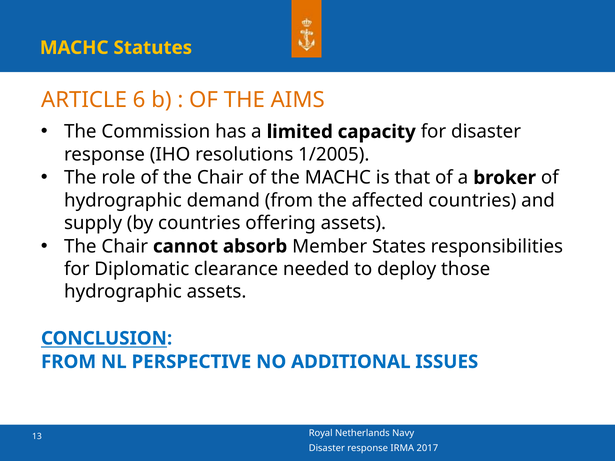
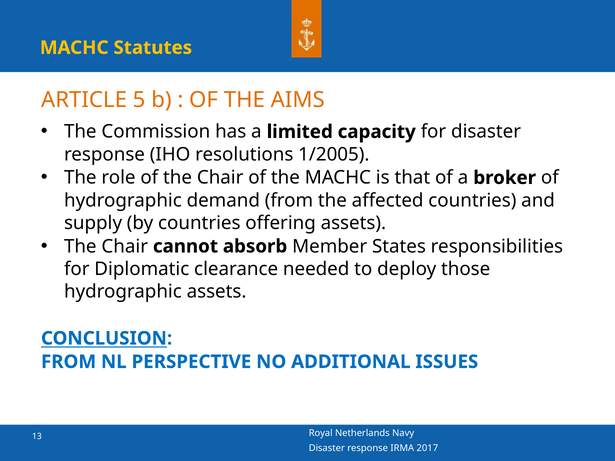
6: 6 -> 5
